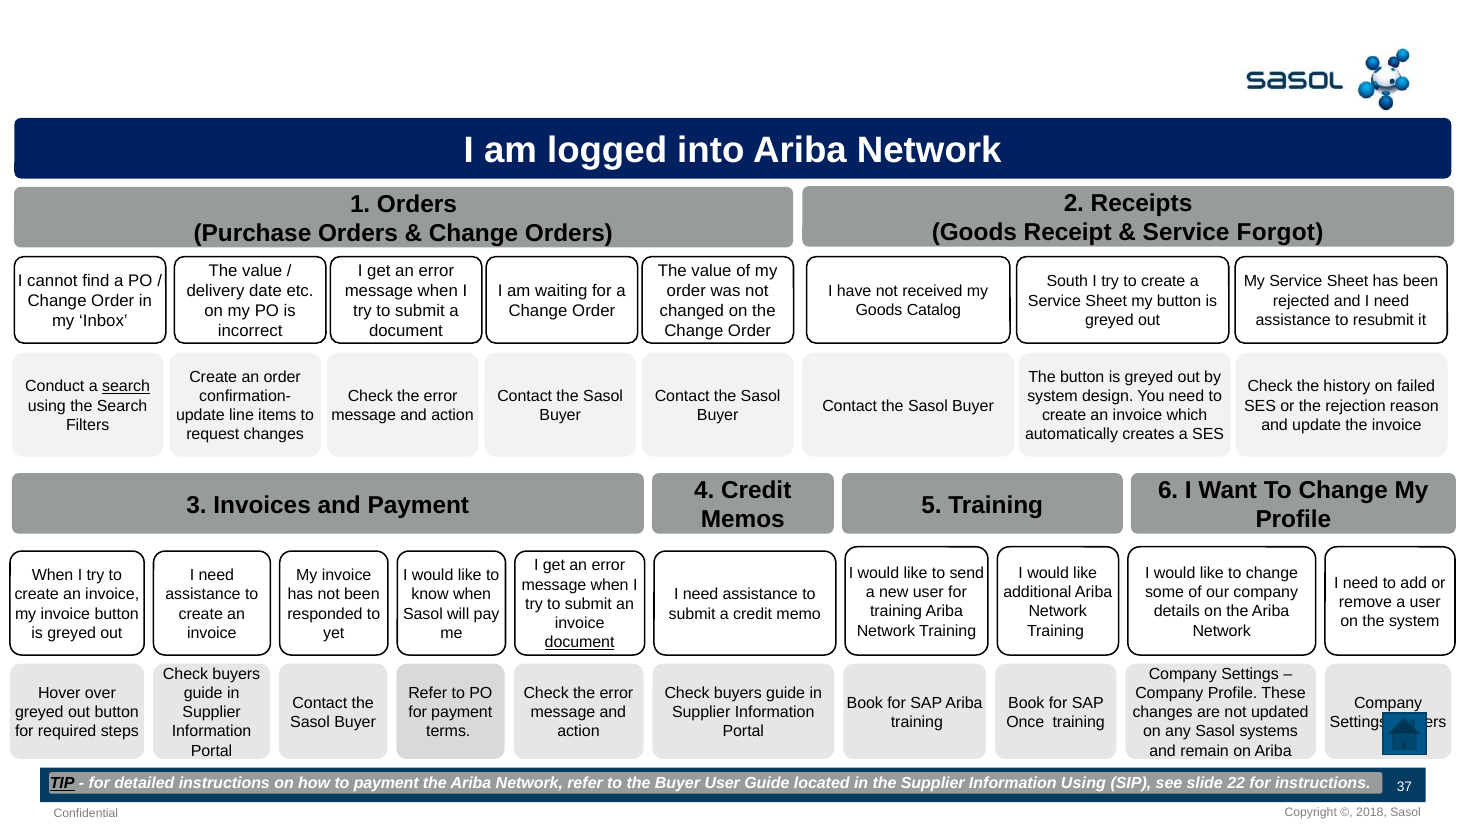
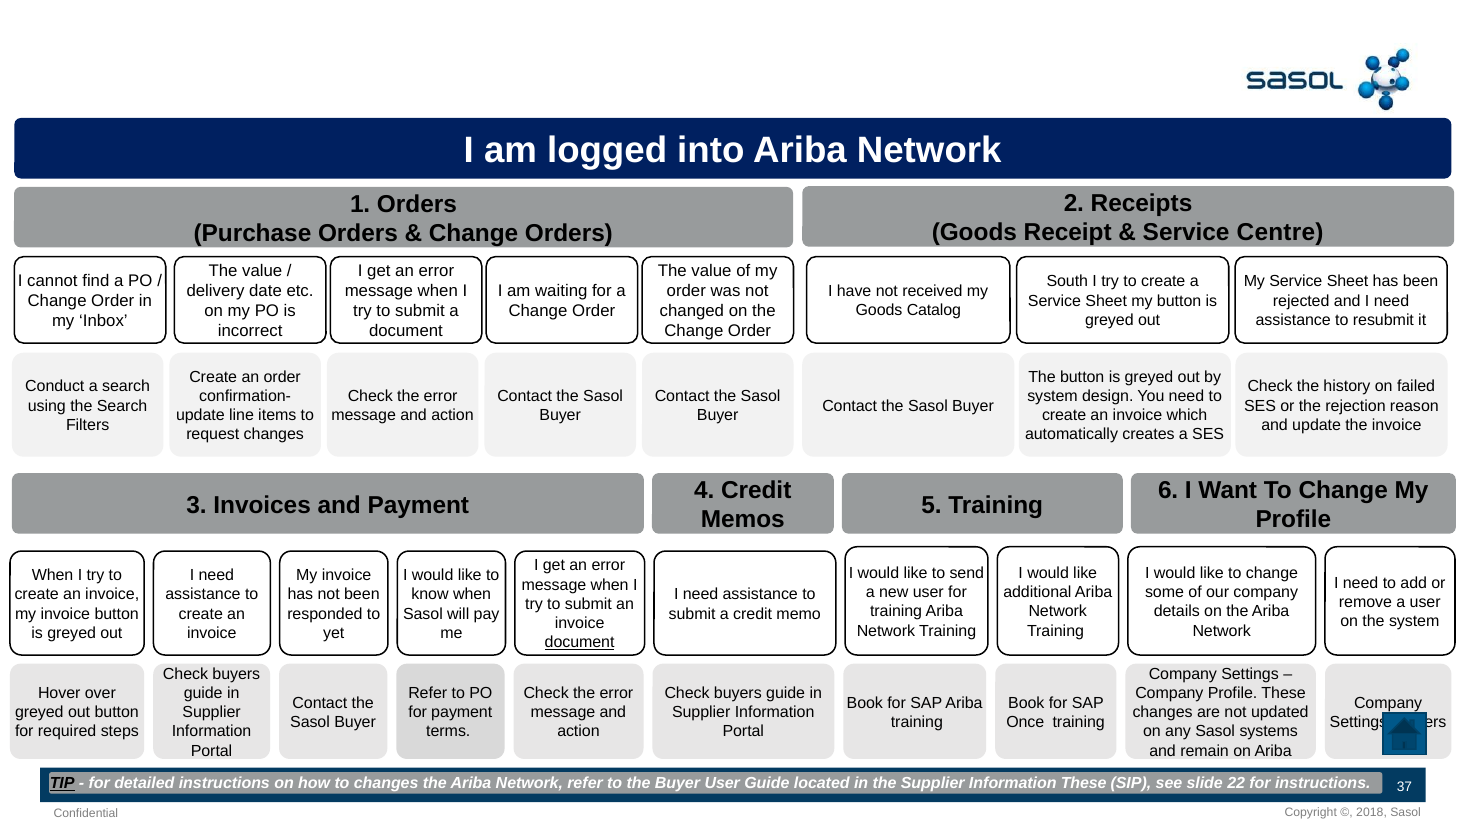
Forgot: Forgot -> Centre
search at (126, 386) underline: present -> none
to payment: payment -> changes
Information Using: Using -> These
